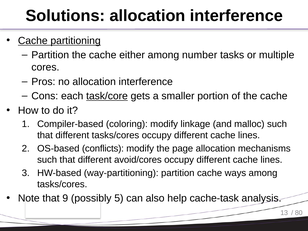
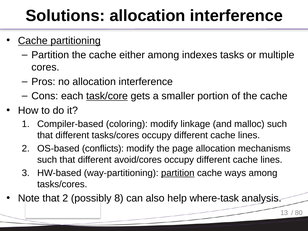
number: number -> indexes
partition at (178, 173) underline: none -> present
that 9: 9 -> 2
5: 5 -> 8
cache-task: cache-task -> where-task
